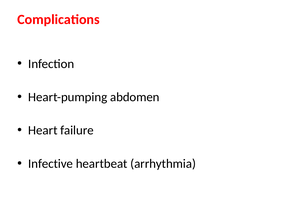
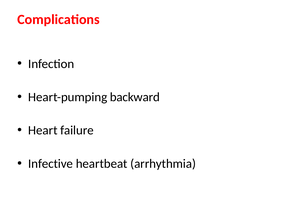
abdomen: abdomen -> backward
